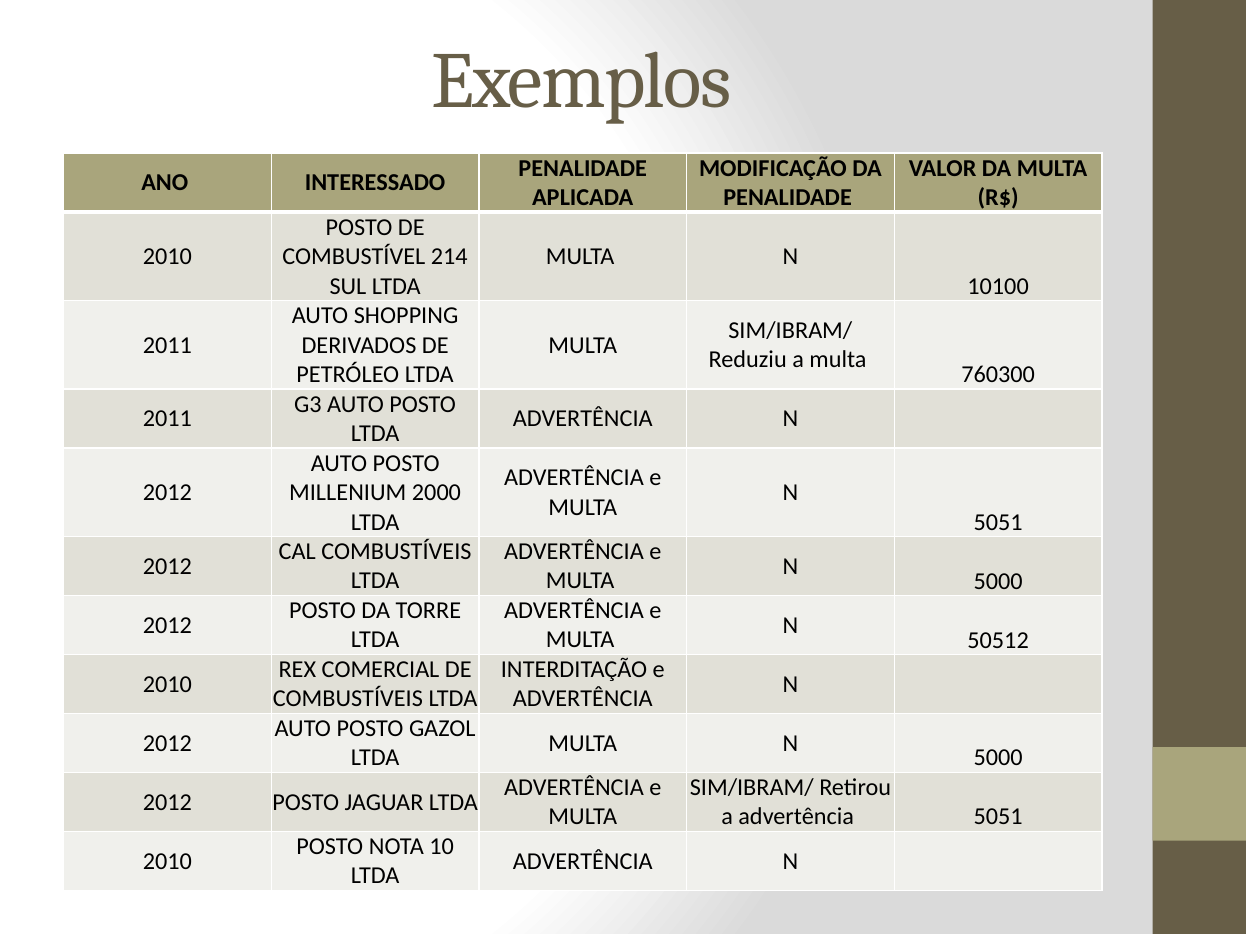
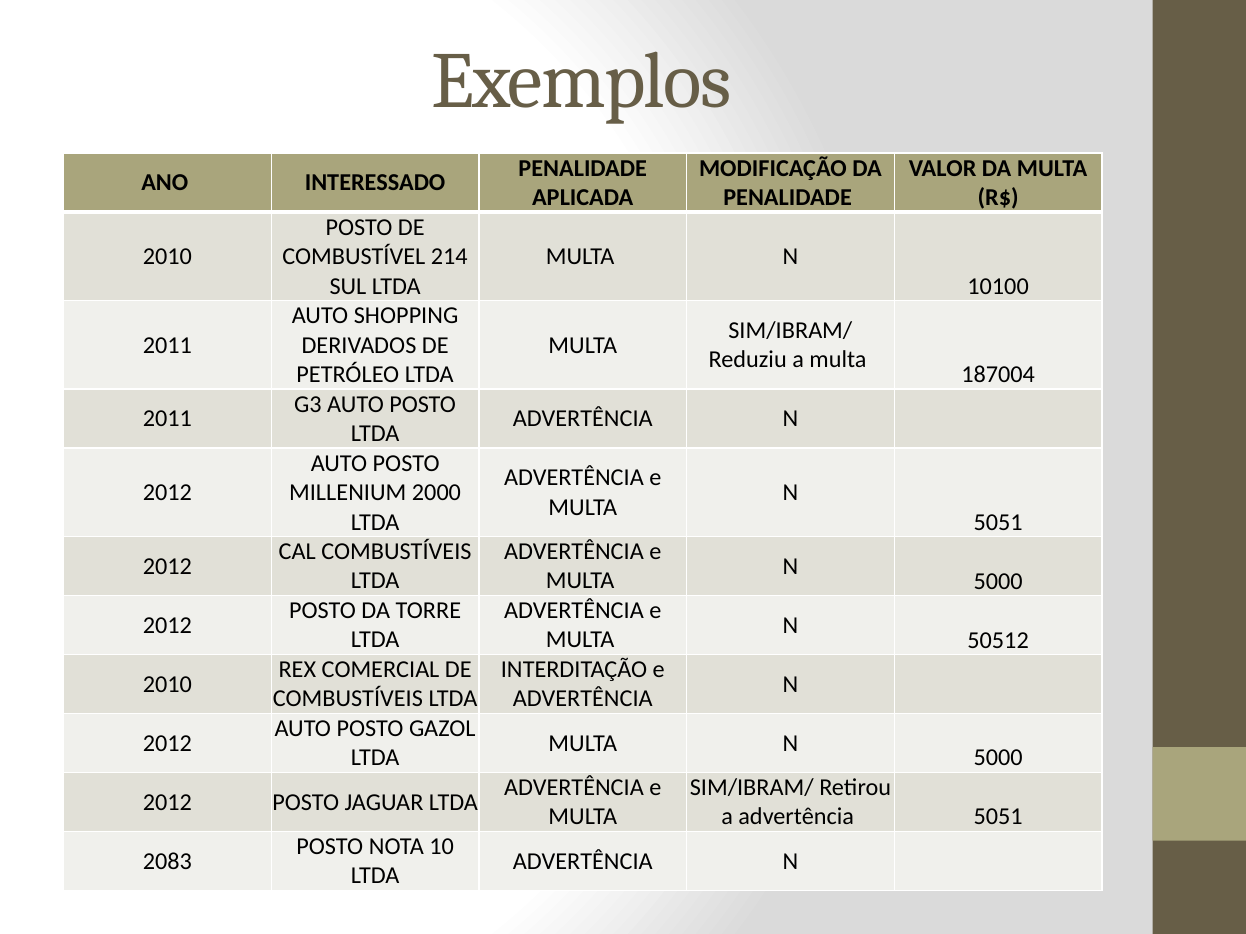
760300: 760300 -> 187004
2010 at (167, 862): 2010 -> 2083
